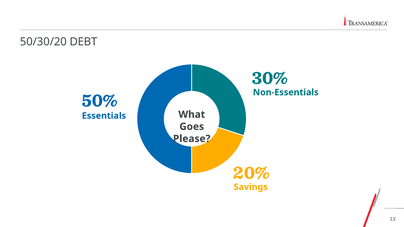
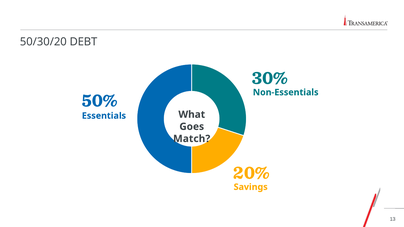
Please: Please -> Match
